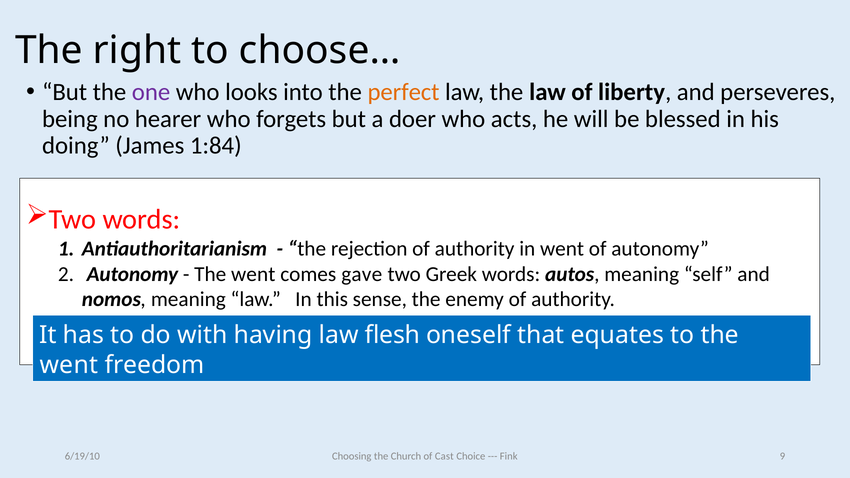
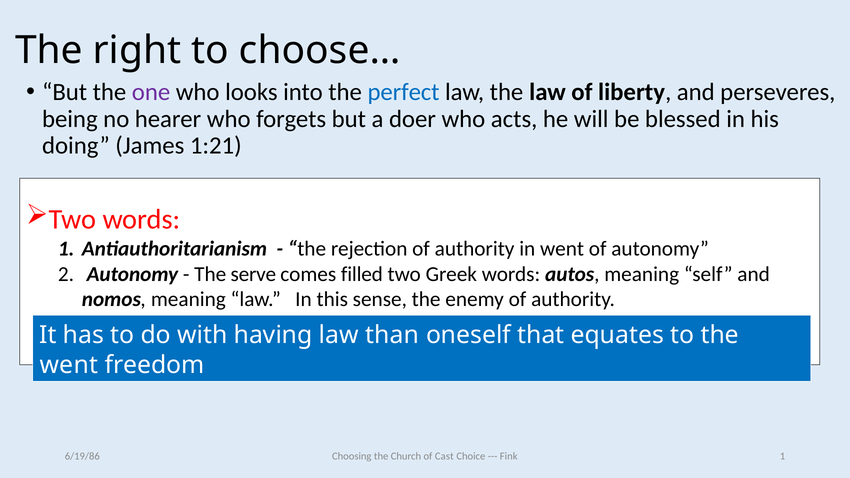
perfect colour: orange -> blue
1:84: 1:84 -> 1:21
went at (253, 274): went -> serve
gave: gave -> filled
flesh: flesh -> than
Fink 9: 9 -> 1
6/19/10: 6/19/10 -> 6/19/86
